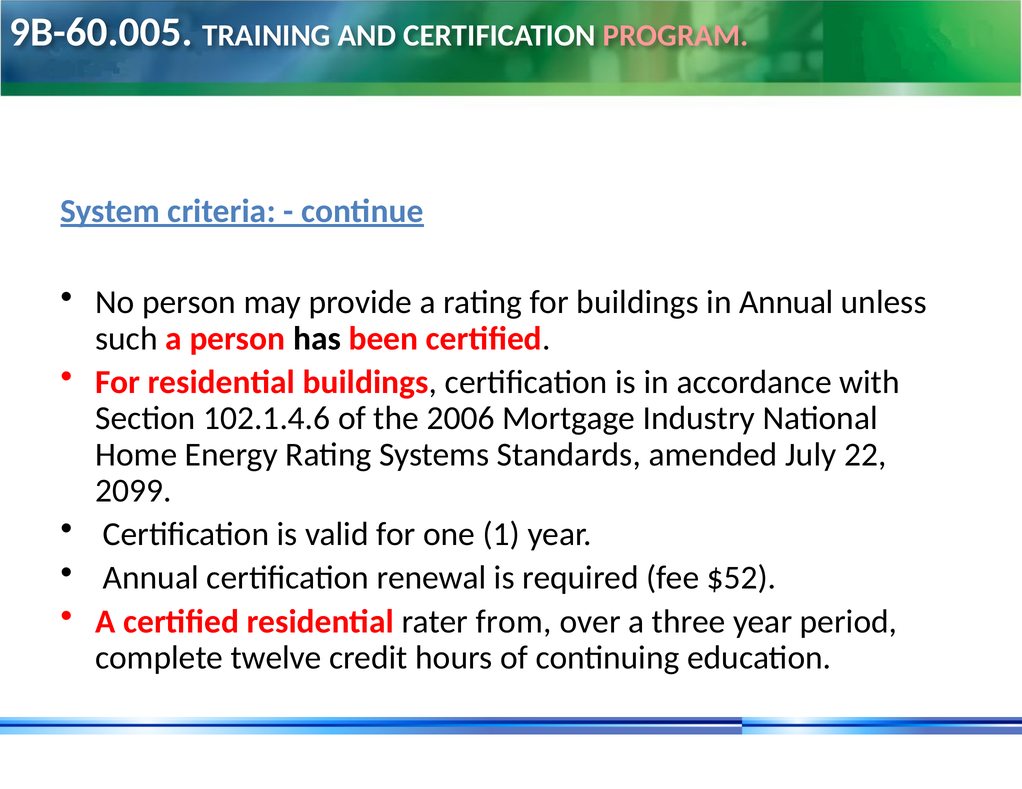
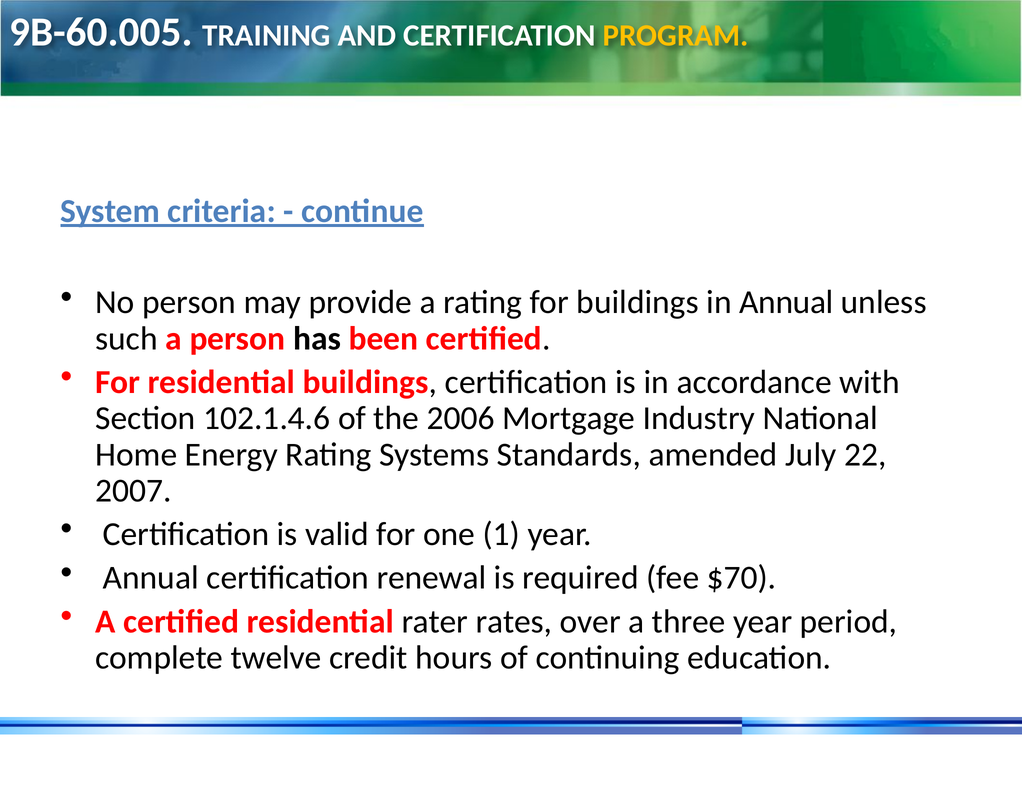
PROGRAM colour: pink -> yellow
2099: 2099 -> 2007
$52: $52 -> $70
from: from -> rates
